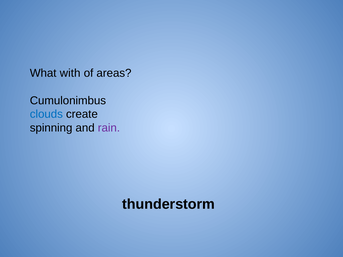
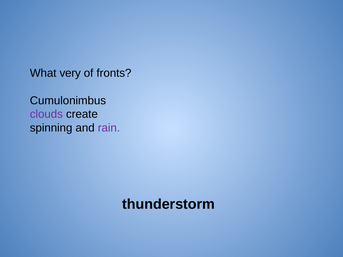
with: with -> very
areas: areas -> fronts
clouds colour: blue -> purple
